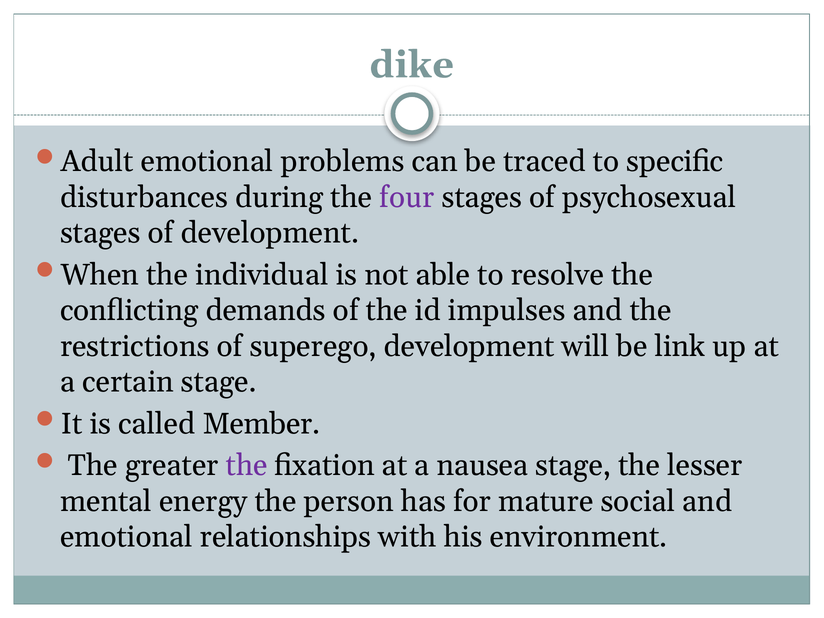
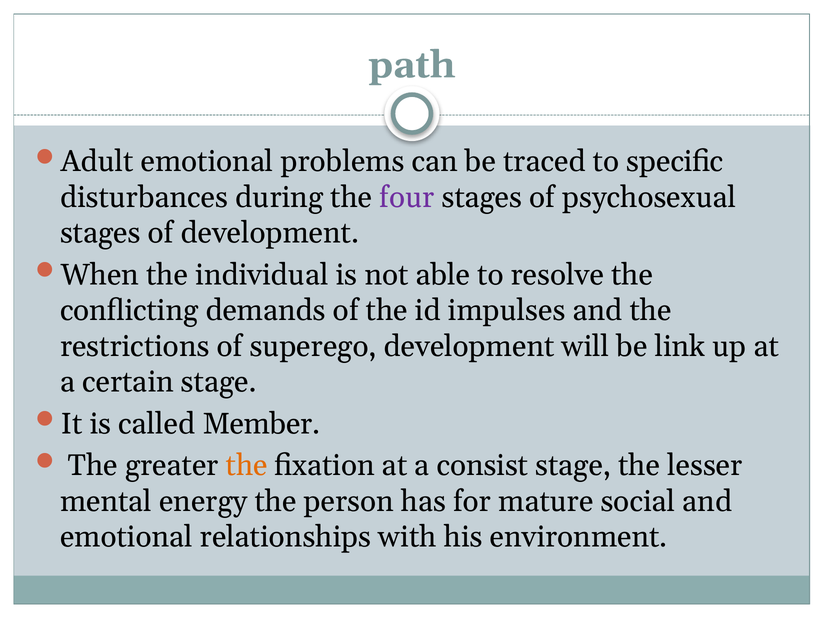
dike: dike -> path
the at (247, 466) colour: purple -> orange
nausea: nausea -> consist
